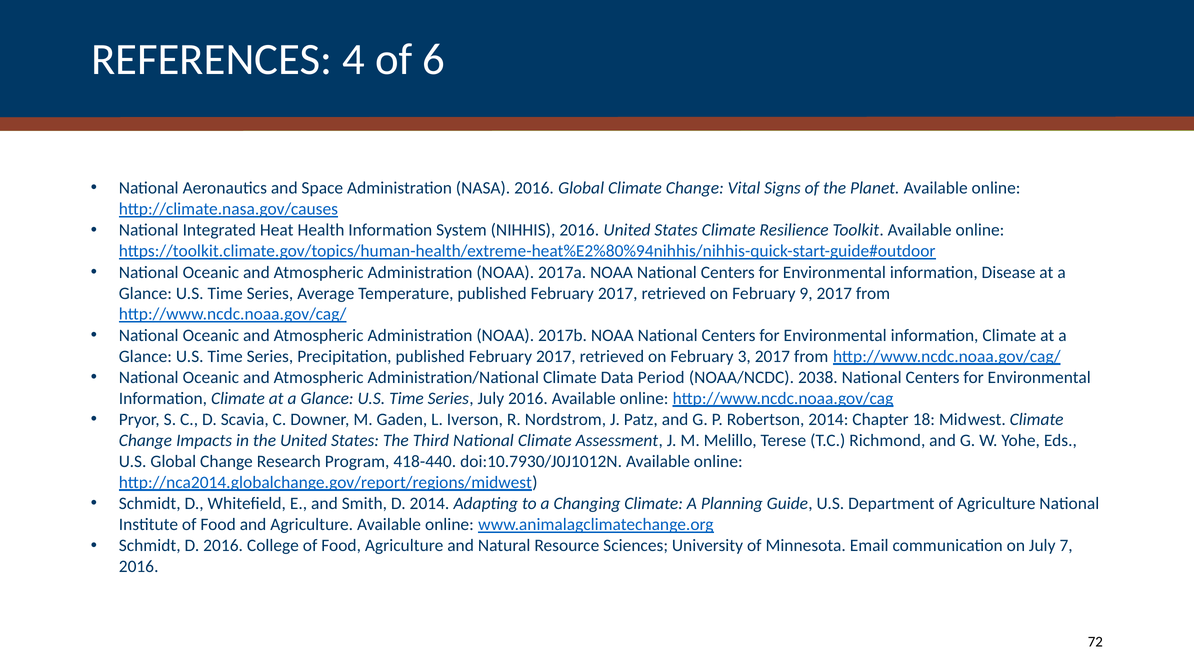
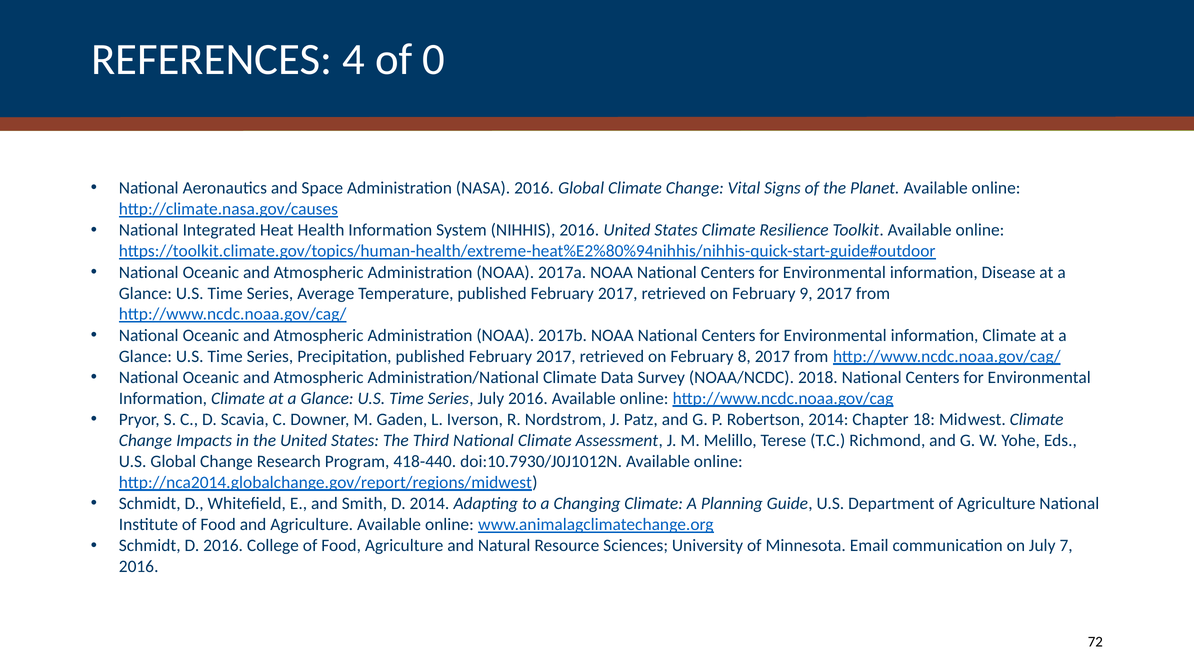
6: 6 -> 0
3: 3 -> 8
Period: Period -> Survey
2038: 2038 -> 2018
